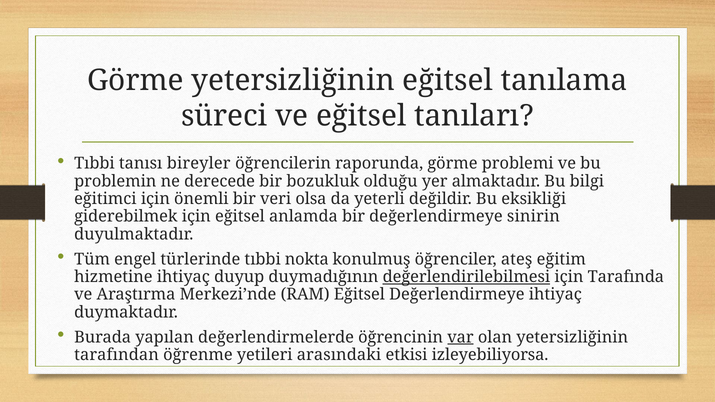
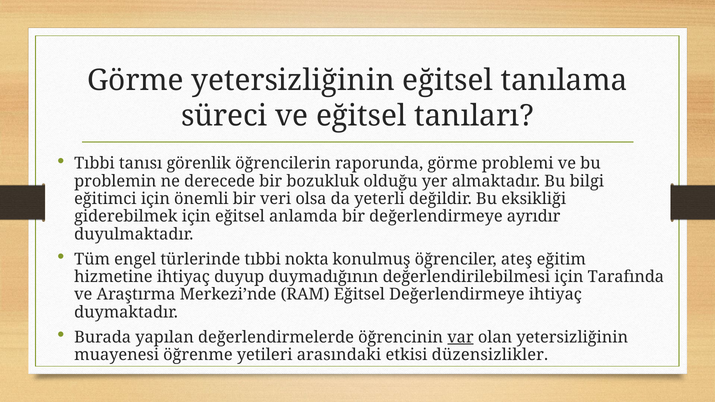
bireyler: bireyler -> görenlik
sinirin: sinirin -> ayrıdır
değerlendirilebilmesi underline: present -> none
tarafından: tarafından -> muayenesi
izleyebiliyorsa: izleyebiliyorsa -> düzensizlikler
